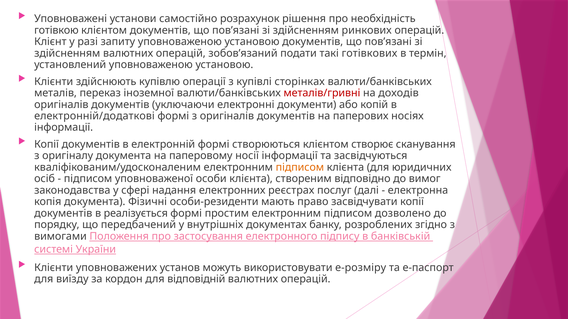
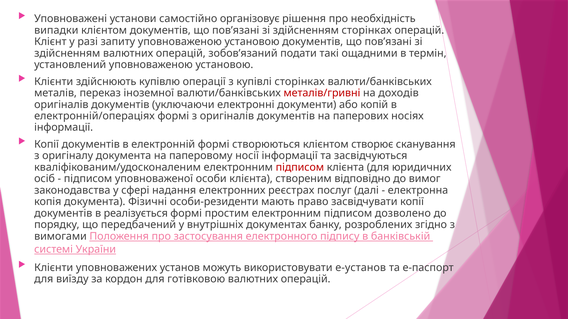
розрахунок: розрахунок -> організовує
готівкою: готівкою -> випадки
здійсненням ринкових: ринкових -> сторінках
готівкових: готівкових -> ощадними
електронній/додаткові: електронній/додаткові -> електронній/операціях
підписом at (300, 168) colour: orange -> red
е-розміру: е-розміру -> е-установ
відповідній: відповідній -> готівковою
